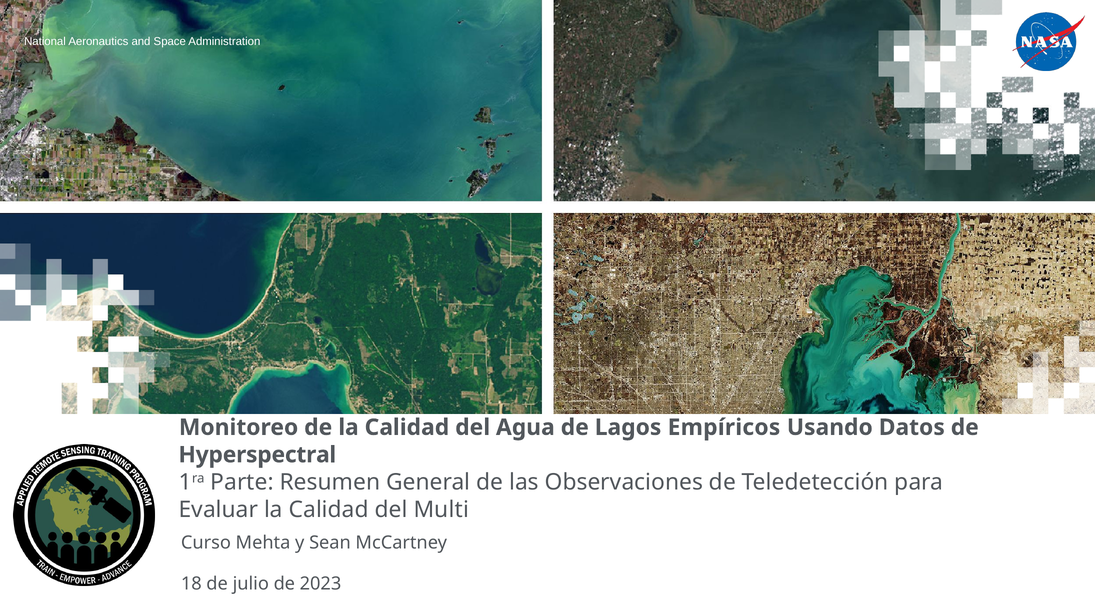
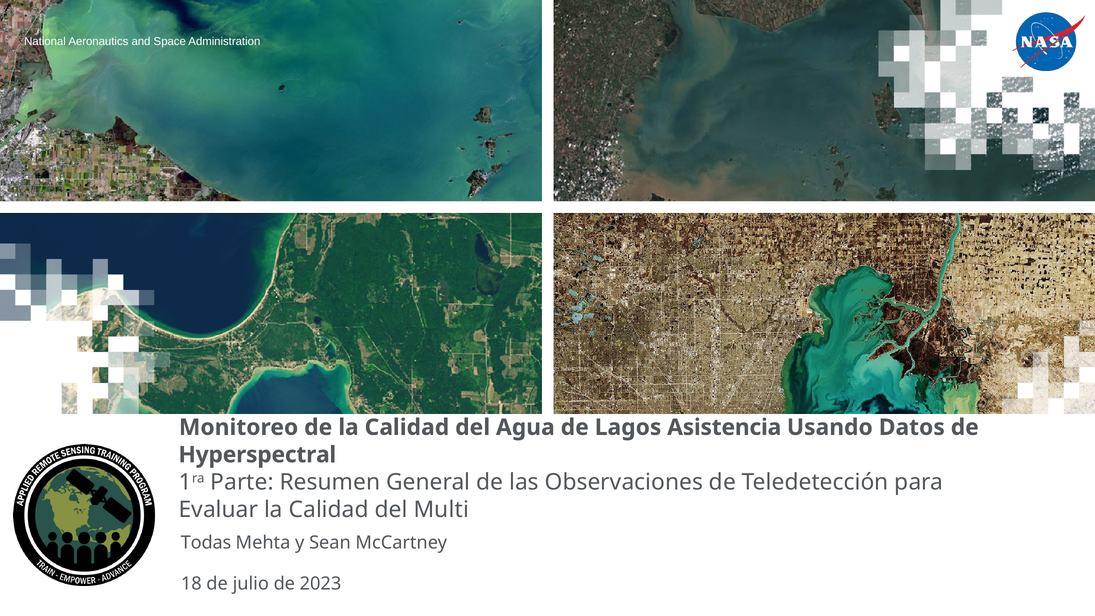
Empíricos: Empíricos -> Asistencia
Curso: Curso -> Todas
